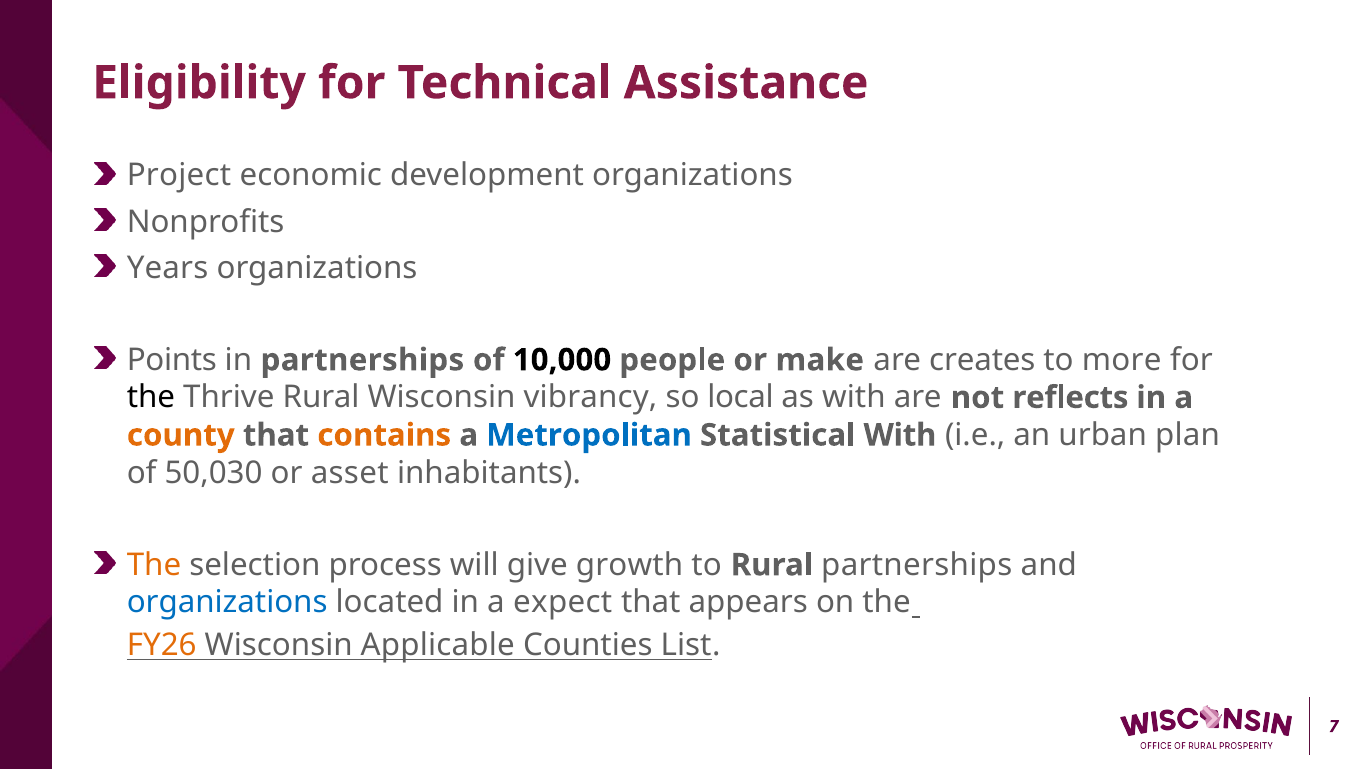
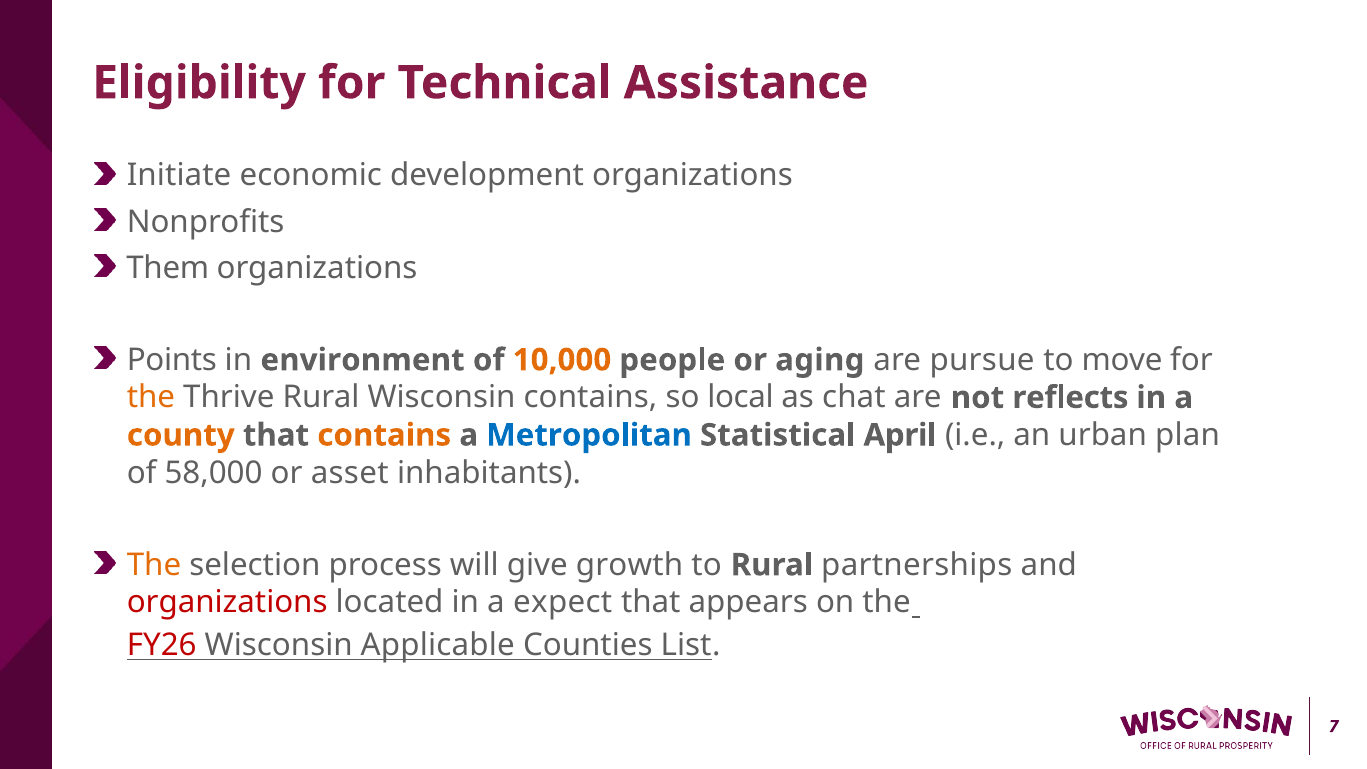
Project: Project -> Initiate
Years: Years -> Them
in partnerships: partnerships -> environment
10,000 colour: black -> orange
make: make -> aging
creates: creates -> pursue
more: more -> move
the at (151, 398) colour: black -> orange
Wisconsin vibrancy: vibrancy -> contains
as with: with -> chat
Statistical With: With -> April
50,030: 50,030 -> 58,000
organizations at (227, 602) colour: blue -> red
FY26 colour: orange -> red
